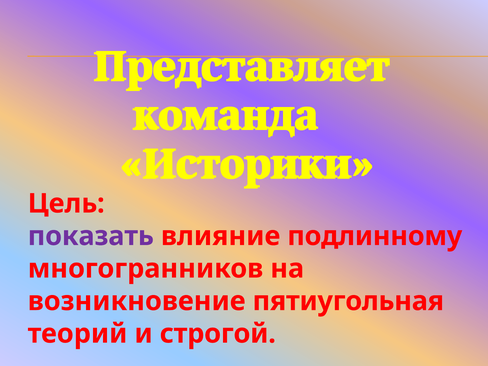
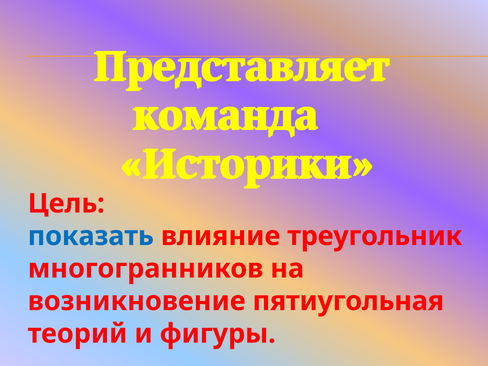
показать colour: purple -> blue
подлинному: подлинному -> треугольник
строгой: строгой -> фигуры
